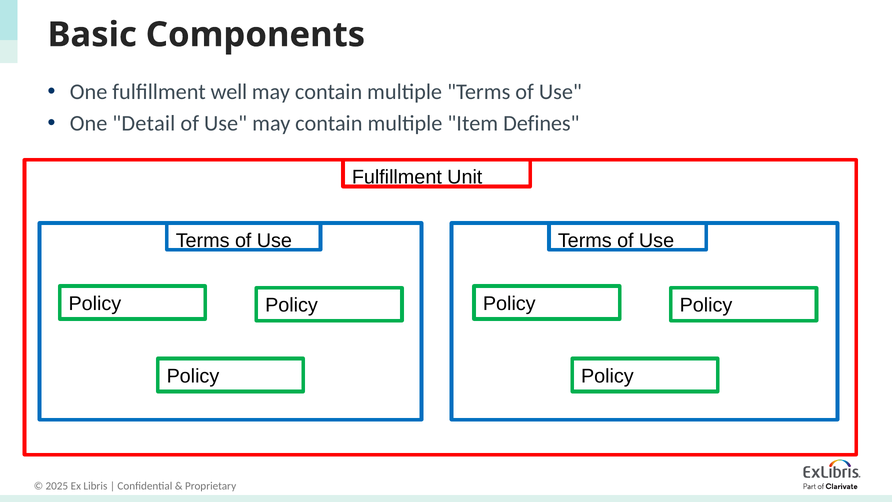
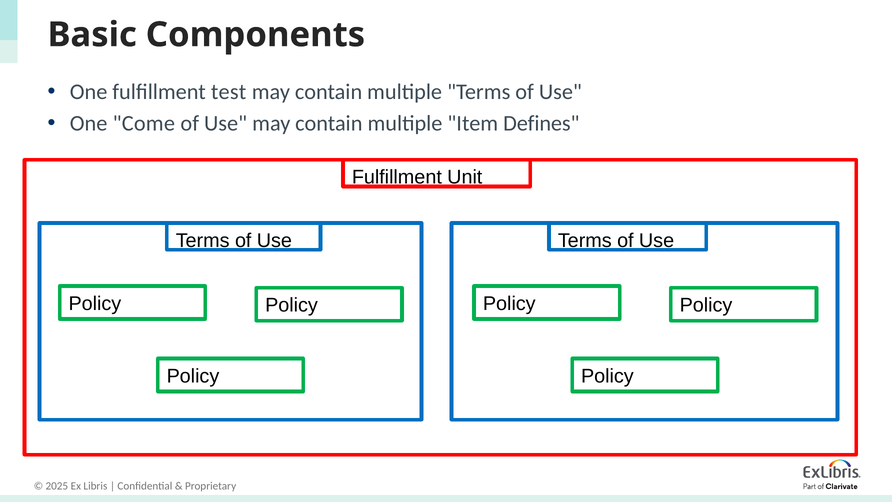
well: well -> test
Detail: Detail -> Come
